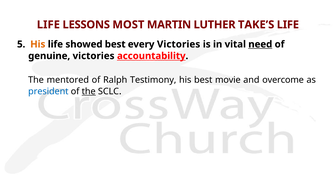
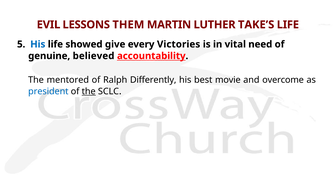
LIFE at (48, 25): LIFE -> EVIL
MOST: MOST -> THEM
His at (38, 44) colour: orange -> blue
showed best: best -> give
need underline: present -> none
genuine victories: victories -> believed
Testimony: Testimony -> Differently
